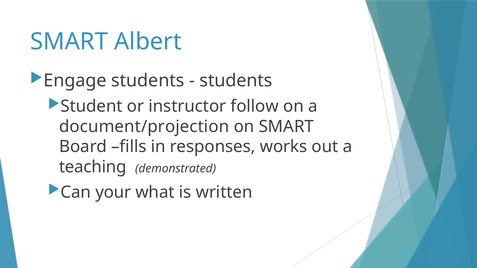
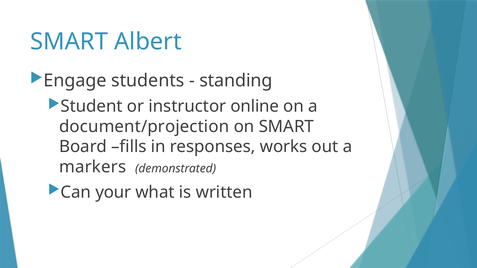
students at (236, 81): students -> standing
follow: follow -> online
teaching: teaching -> markers
